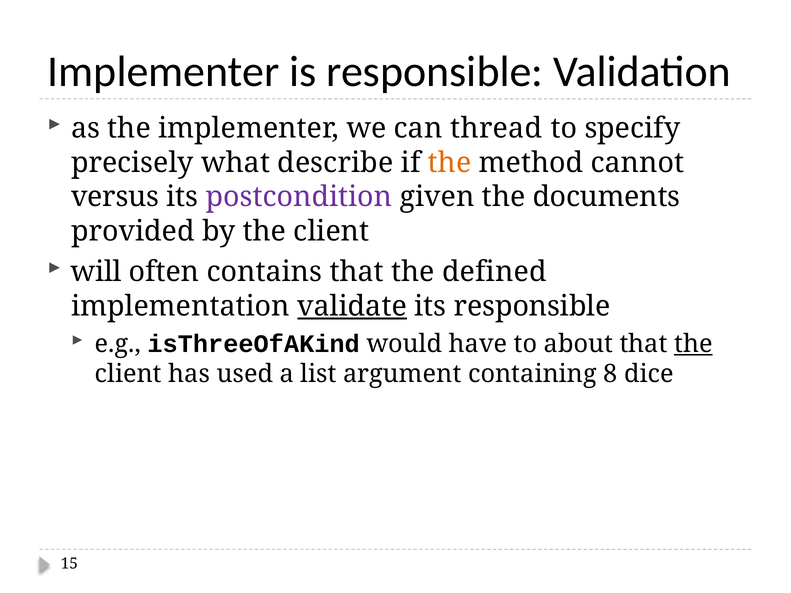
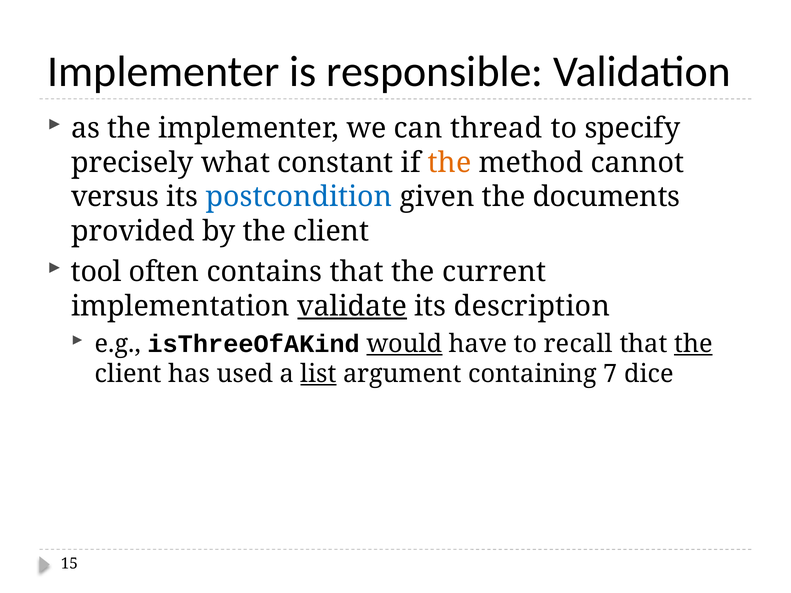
describe: describe -> constant
postcondition colour: purple -> blue
will: will -> tool
defined: defined -> current
its responsible: responsible -> description
would underline: none -> present
about: about -> recall
list underline: none -> present
8: 8 -> 7
